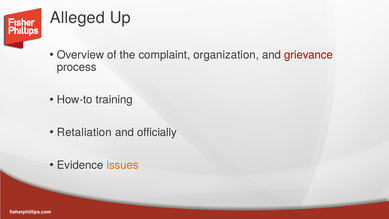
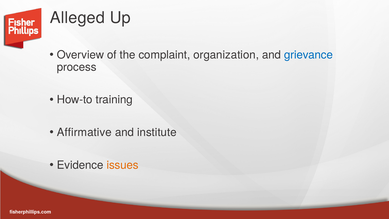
grievance colour: red -> blue
Retaliation: Retaliation -> Affirmative
officially: officially -> institute
